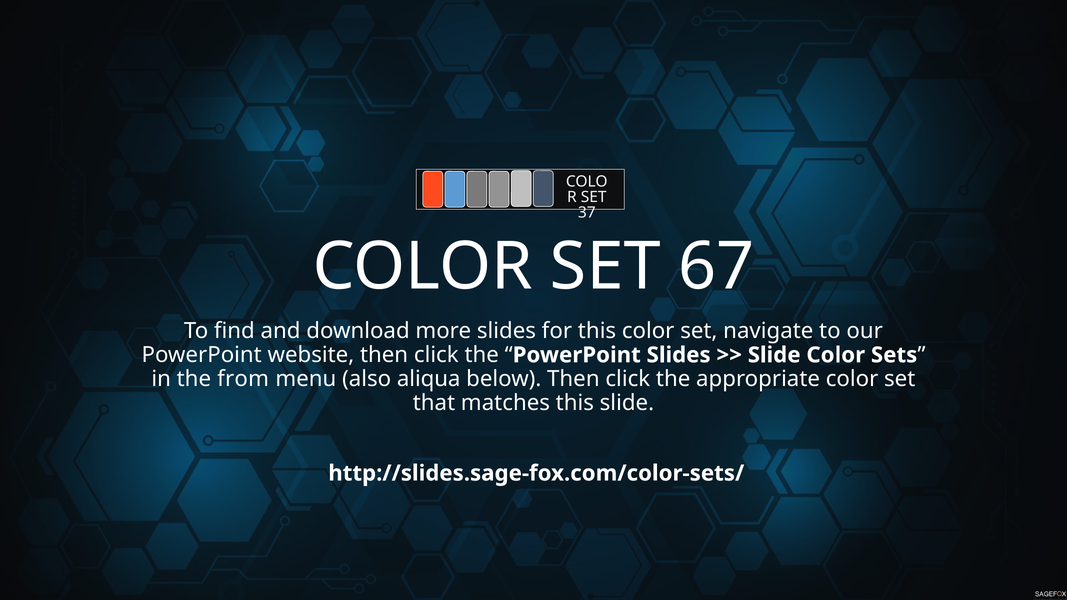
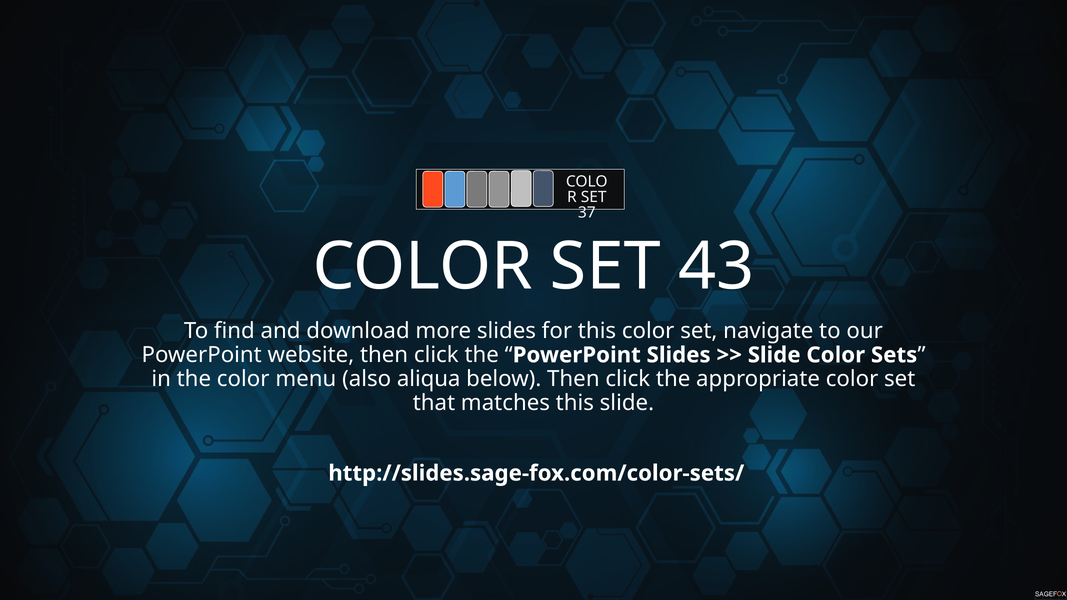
67: 67 -> 43
the from: from -> color
